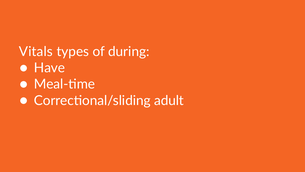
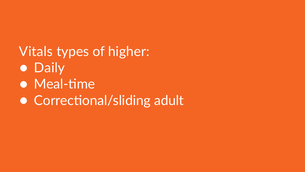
during: during -> higher
Have: Have -> Daily
